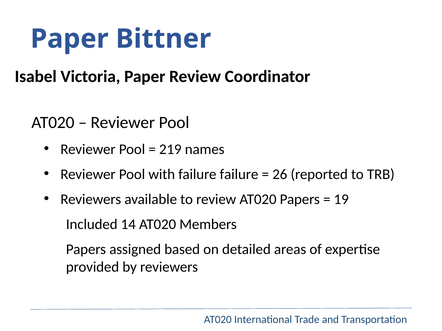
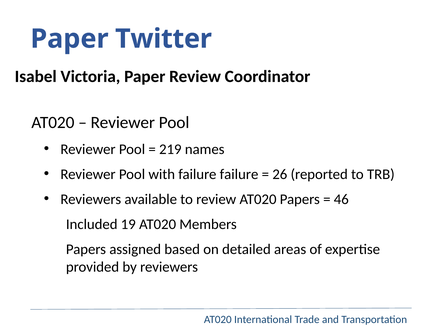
Bittner: Bittner -> Twitter
19: 19 -> 46
14: 14 -> 19
